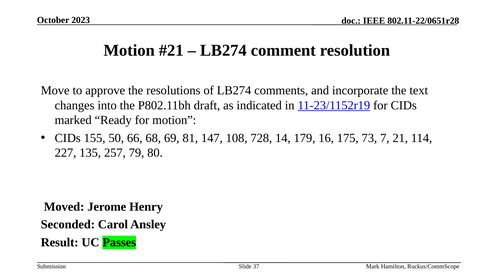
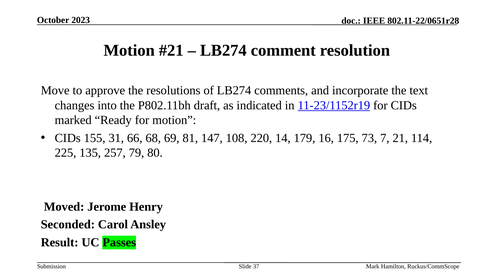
50: 50 -> 31
728: 728 -> 220
227: 227 -> 225
